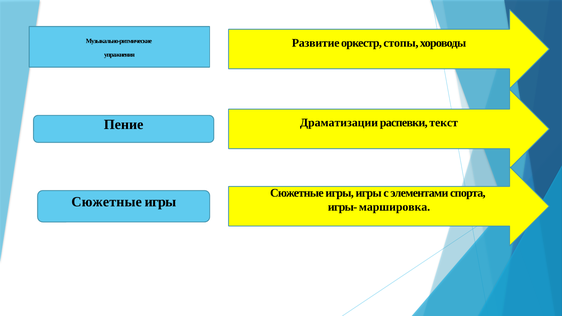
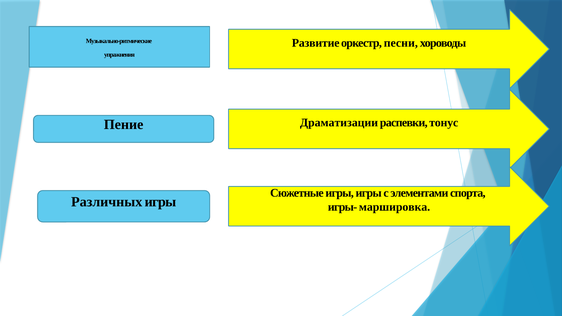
стопы: стопы -> песни
текст: текст -> тонус
Сюжетные at (107, 202): Сюжетные -> Различных
